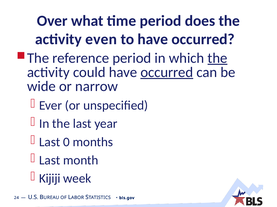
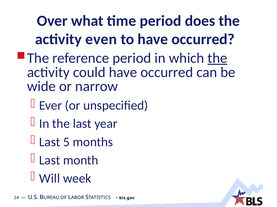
occurred at (167, 72) underline: present -> none
0: 0 -> 5
Kijiji: Kijiji -> Will
